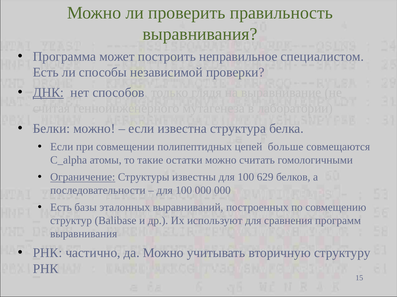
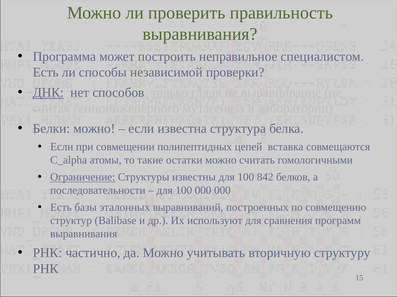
больше: больше -> вставка
629: 629 -> 842
